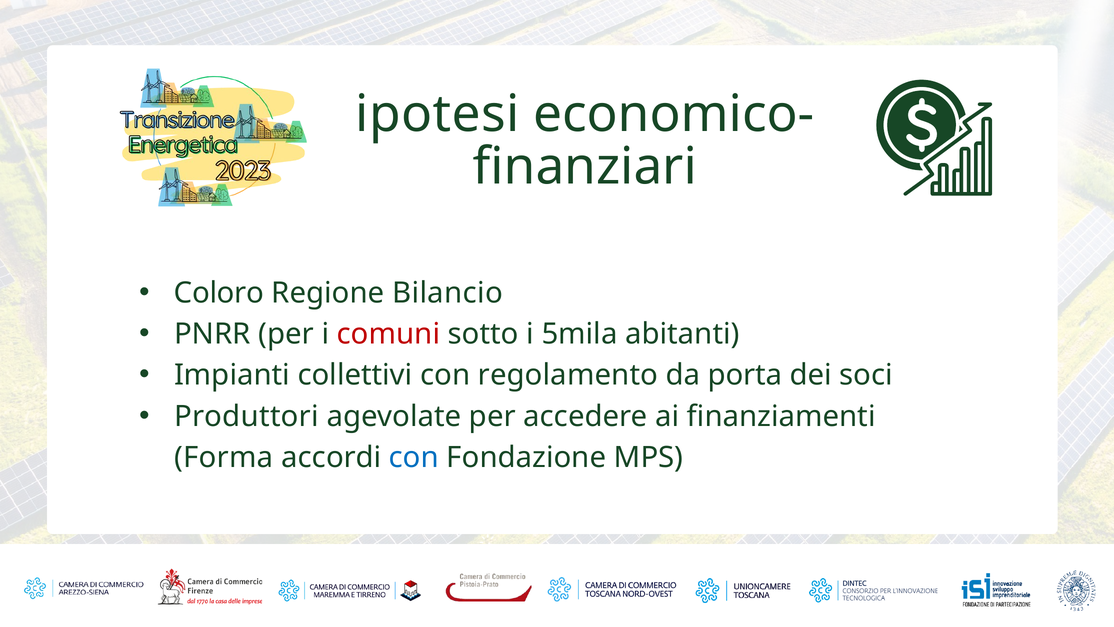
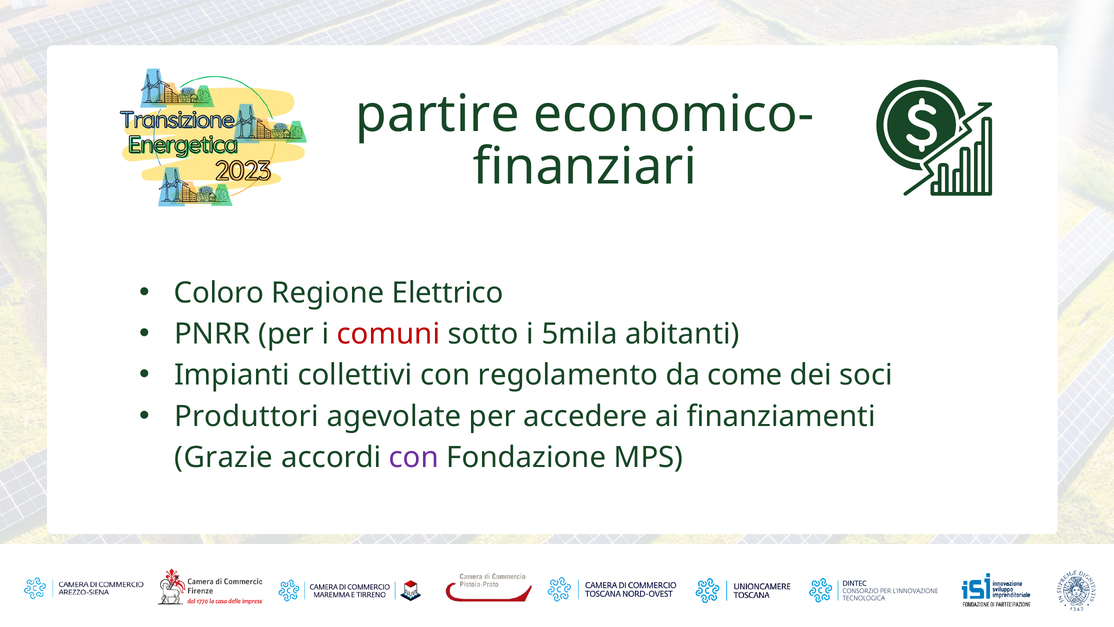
ipotesi: ipotesi -> partire
Bilancio: Bilancio -> Elettrico
porta: porta -> come
Forma: Forma -> Grazie
con at (414, 457) colour: blue -> purple
